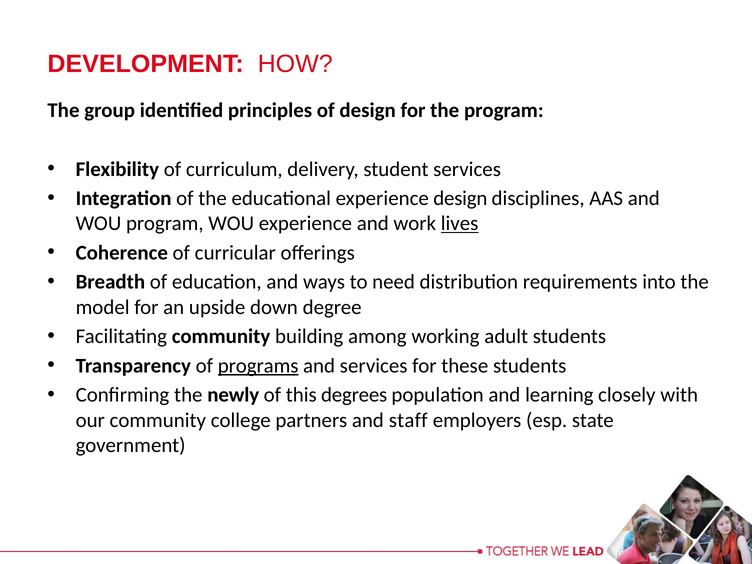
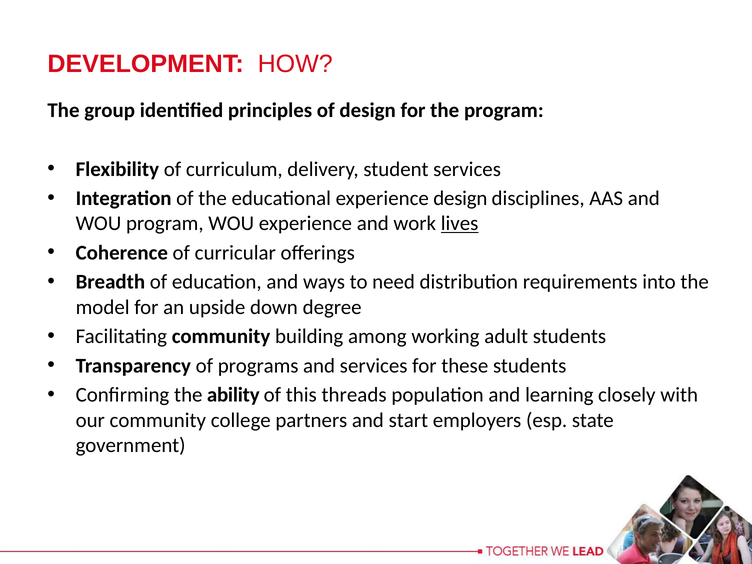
programs underline: present -> none
newly: newly -> ability
degrees: degrees -> threads
staff: staff -> start
